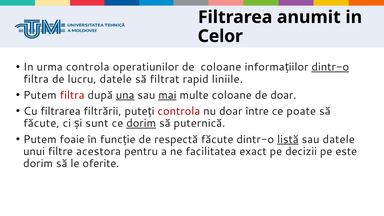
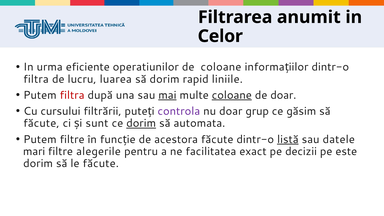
urma controla: controla -> eficiente
dintr-o at (330, 67) underline: present -> none
lucru datele: datele -> luarea
să filtrat: filtrat -> dorim
una underline: present -> none
coloane at (232, 95) underline: none -> present
Cu filtrarea: filtrarea -> cursului
controla at (179, 111) colour: red -> purple
între: între -> grup
poate: poate -> găsim
puternică: puternică -> automata
Putem foaie: foaie -> filtre
respectă: respectă -> acestora
unui: unui -> mari
acestora: acestora -> alegerile
le oferite: oferite -> făcute
